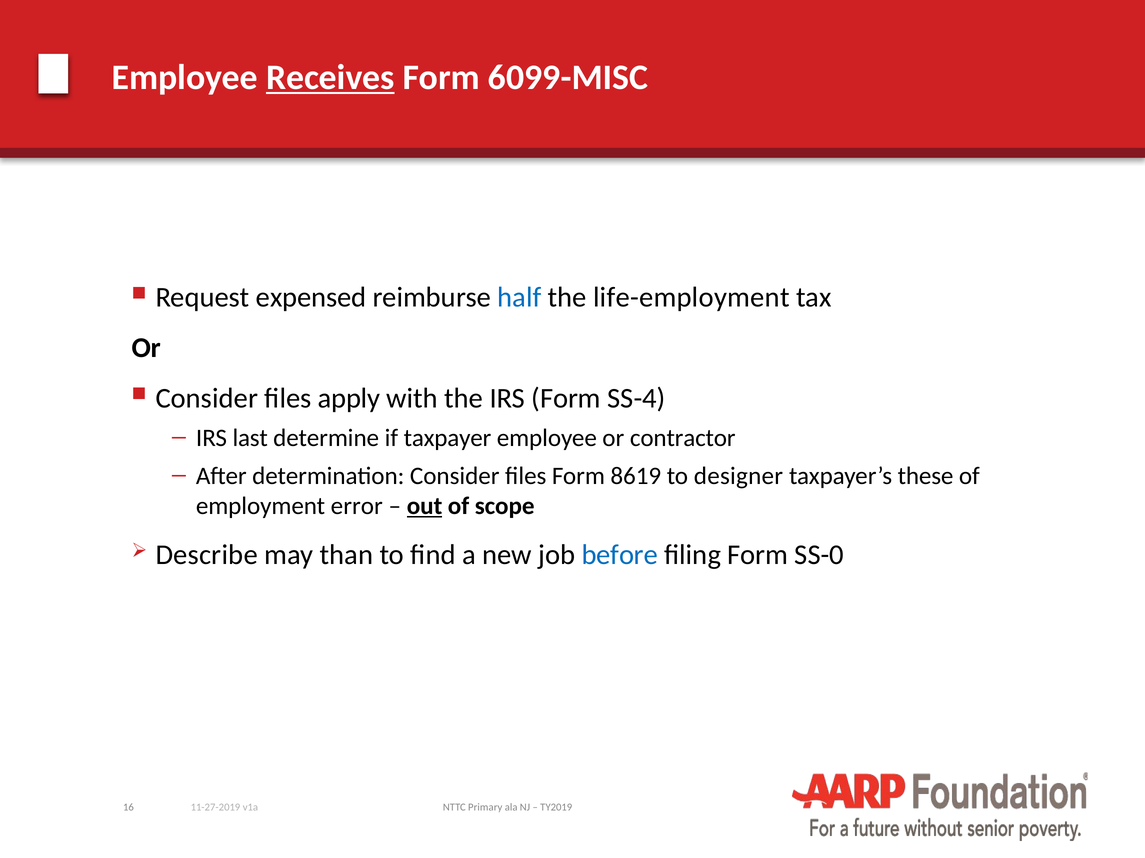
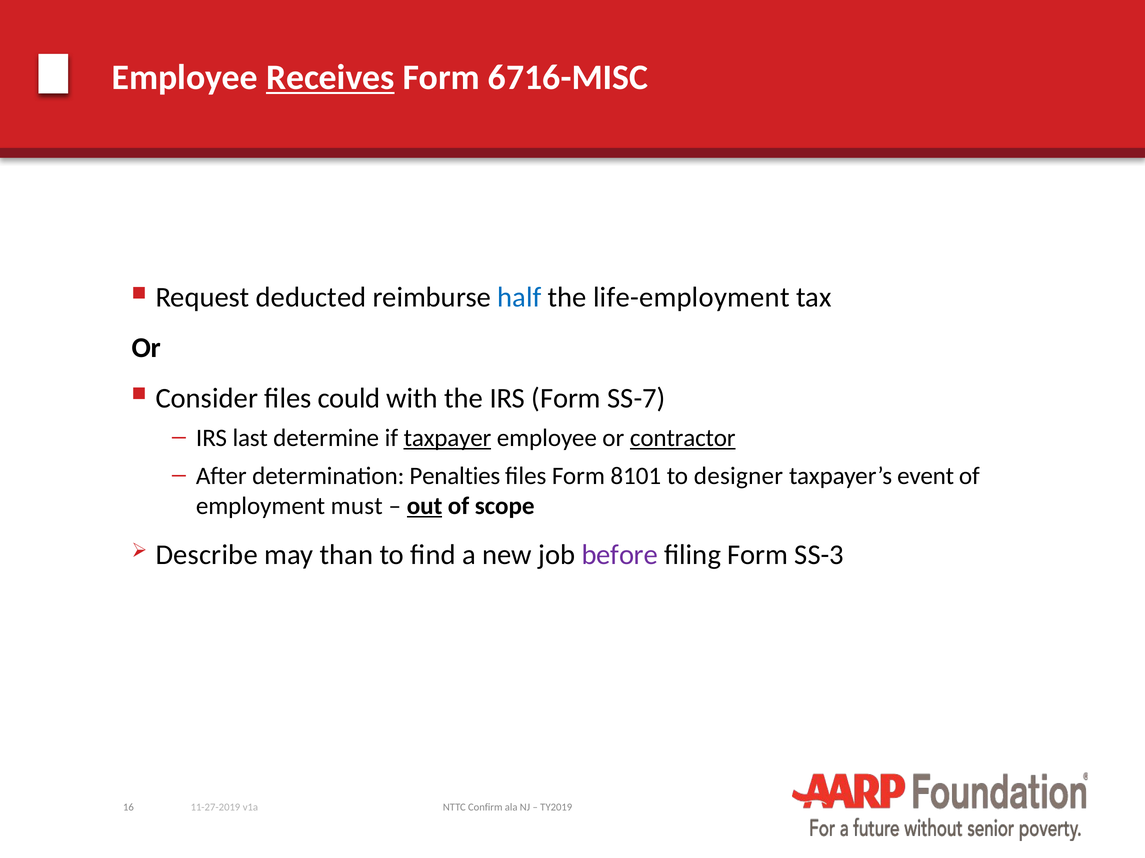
6099-MISC: 6099-MISC -> 6716-MISC
expensed: expensed -> deducted
apply: apply -> could
SS-4: SS-4 -> SS-7
taxpayer underline: none -> present
contractor underline: none -> present
determination Consider: Consider -> Penalties
8619: 8619 -> 8101
these: these -> event
error: error -> must
before colour: blue -> purple
SS-0: SS-0 -> SS-3
Primary: Primary -> Confirm
